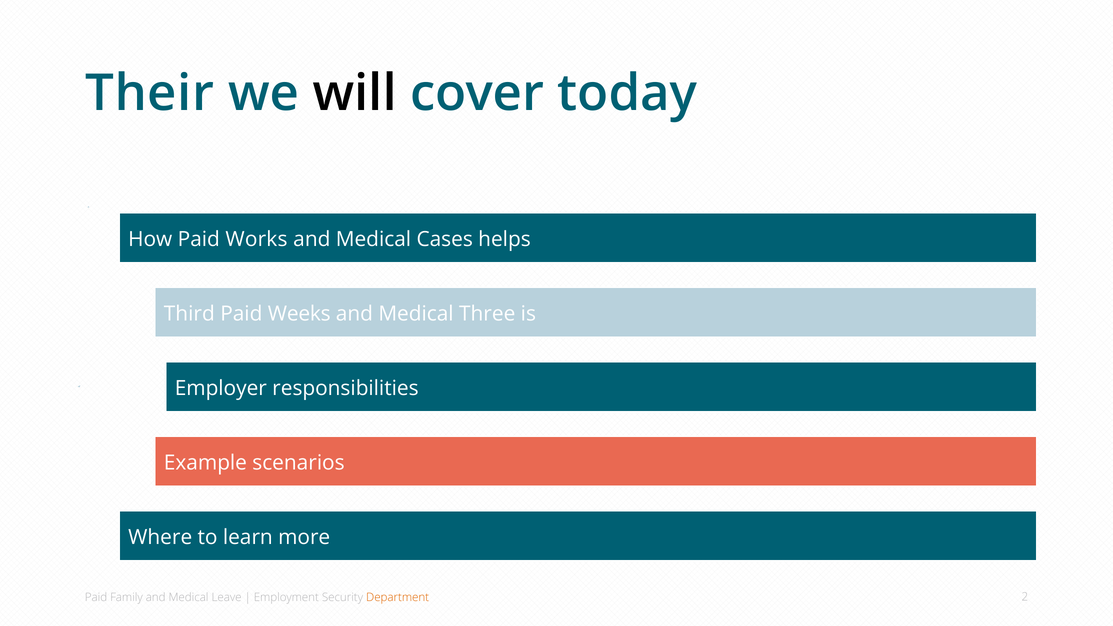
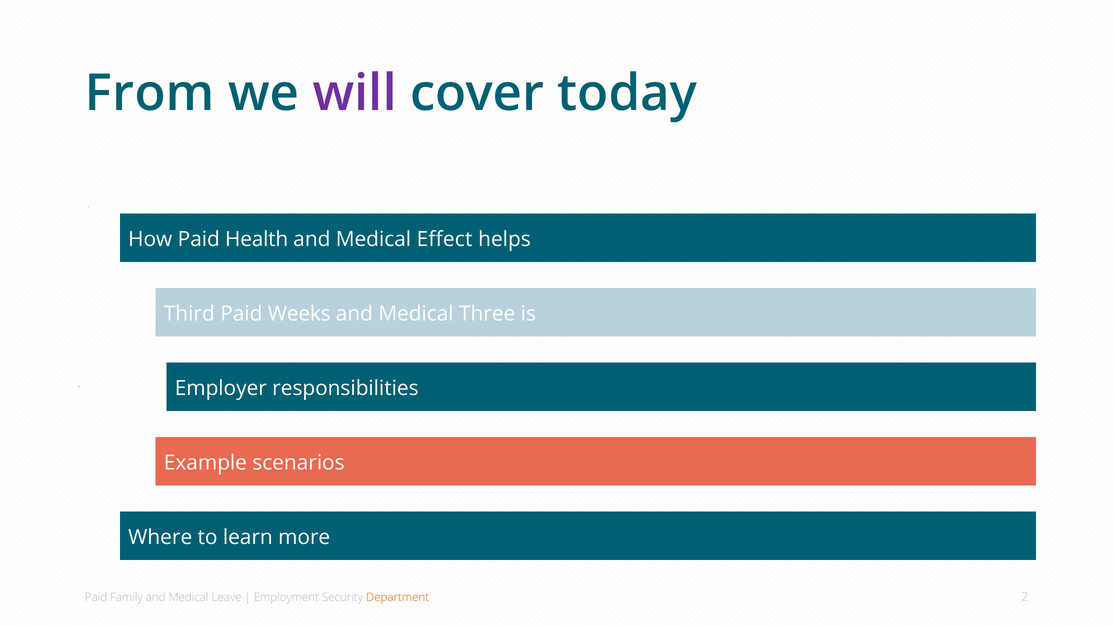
Their: Their -> From
will colour: black -> purple
Works: Works -> Health
Cases: Cases -> Effect
